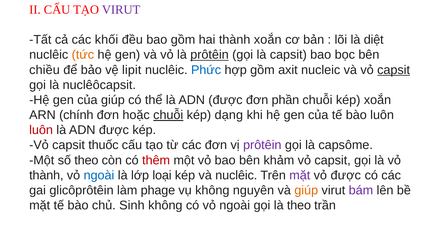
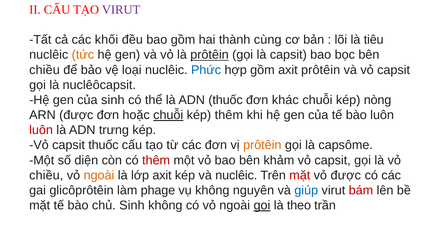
thành xoắn: xoắn -> cùng
diệt: diệt -> tiêu
lipit: lipit -> loại
axit nucleic: nucleic -> prôtêin
capsit at (394, 70) underline: present -> none
của giúp: giúp -> sinh
thể là ADN được: được -> thuốc
phần: phần -> khác
kép xoắn: xoắn -> nòng
ARN chính: chính -> được
kép dạng: dạng -> thêm
được at (114, 130): được -> trưng
prôtêin at (262, 145) colour: purple -> orange
số theo: theo -> diện
thành at (46, 176): thành -> chiều
ngoài at (99, 176) colour: blue -> orange
lớp loại: loại -> axit
mặt at (300, 176) colour: purple -> red
giúp at (306, 191) colour: orange -> blue
bám colour: purple -> red
gọi at (262, 206) underline: none -> present
